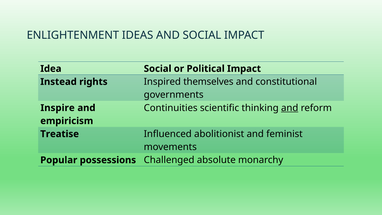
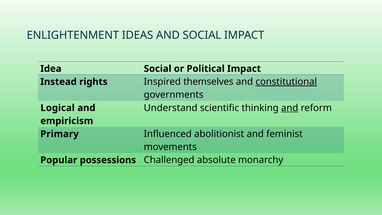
constitutional underline: none -> present
Continuities: Continuities -> Understand
Inspire: Inspire -> Logical
Treatise: Treatise -> Primary
